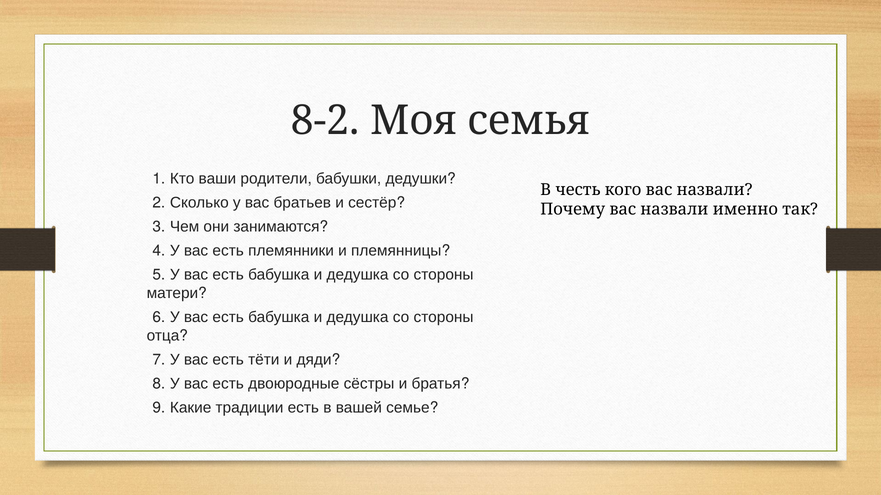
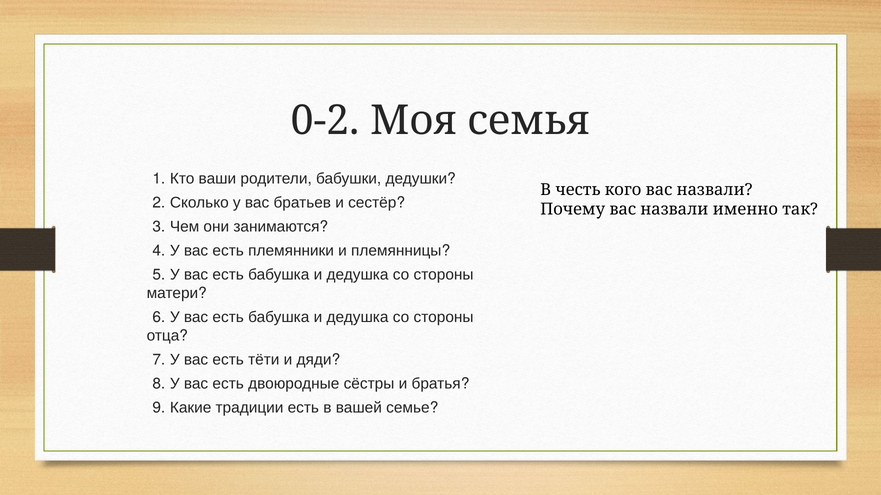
8-2: 8-2 -> 0-2
